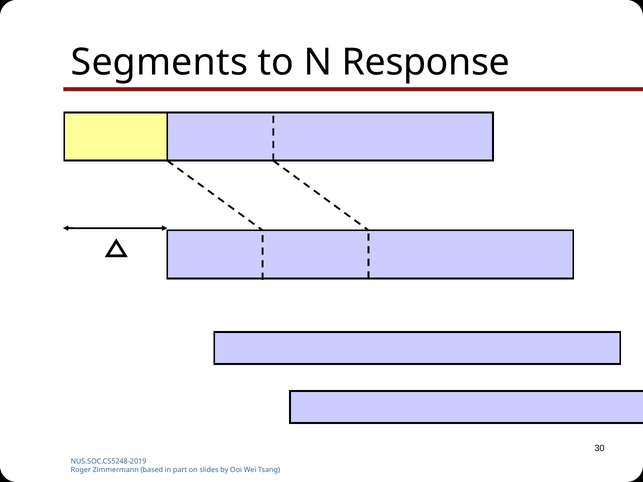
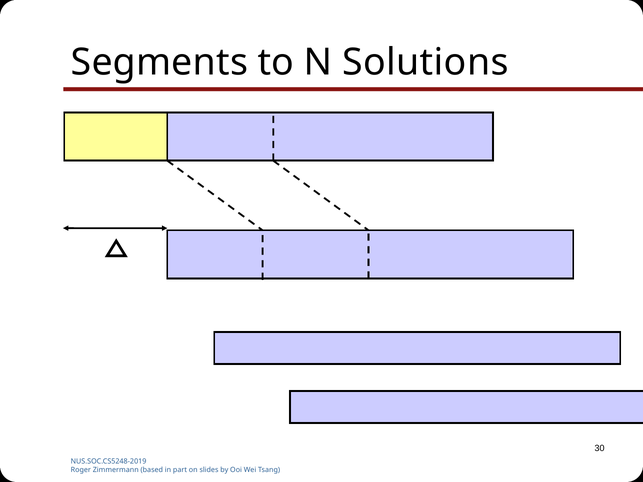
Response: Response -> Solutions
